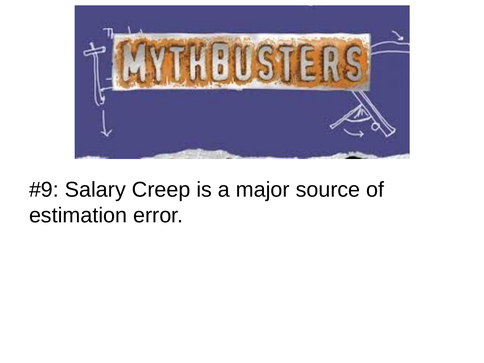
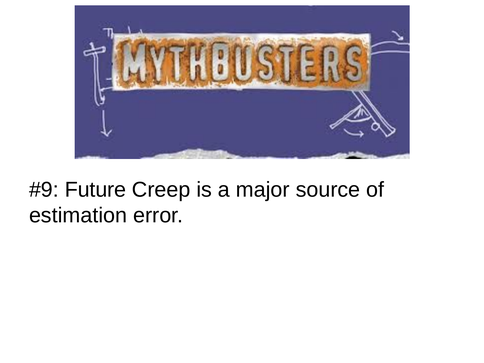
Salary: Salary -> Future
